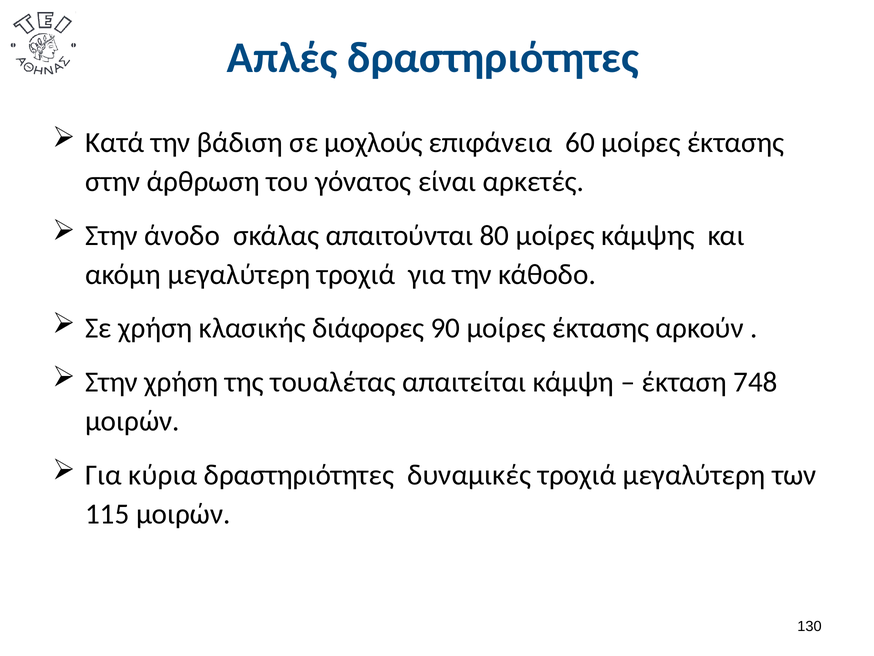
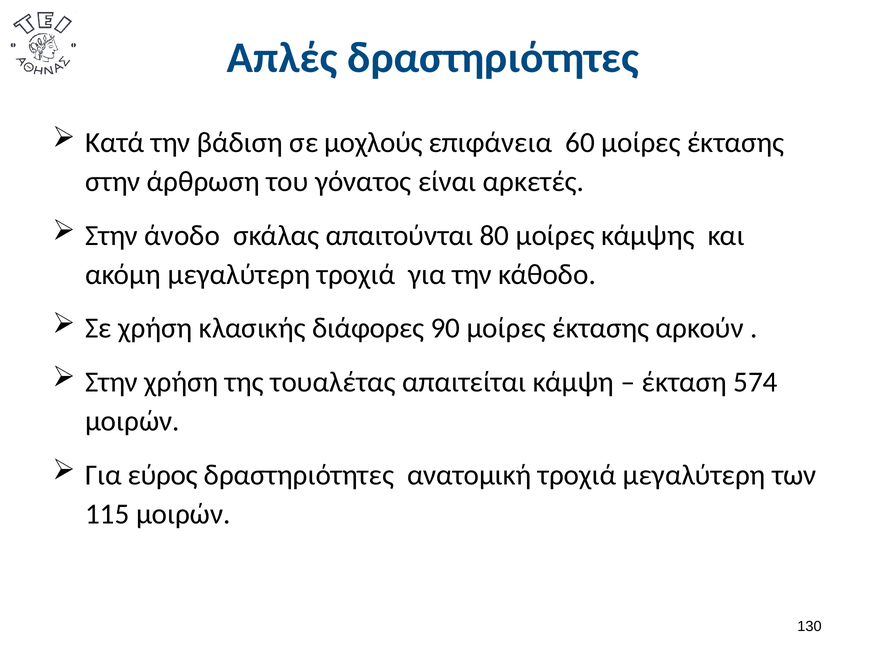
748: 748 -> 574
κύρια: κύρια -> εύρος
δυναμικές: δυναμικές -> ανατομική
